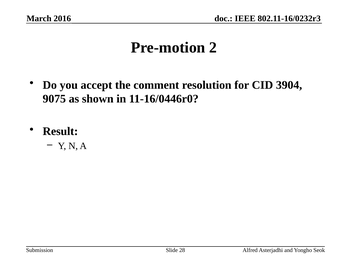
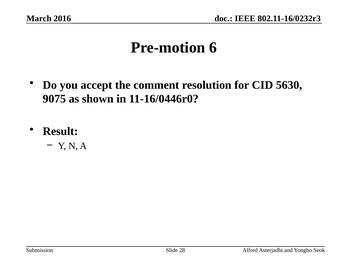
2: 2 -> 6
3904: 3904 -> 5630
